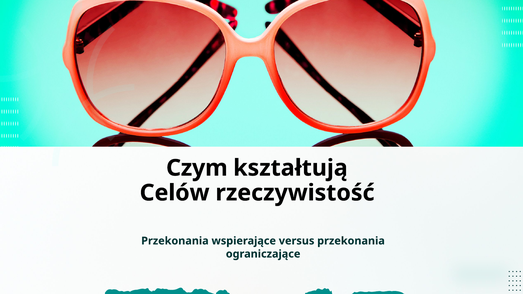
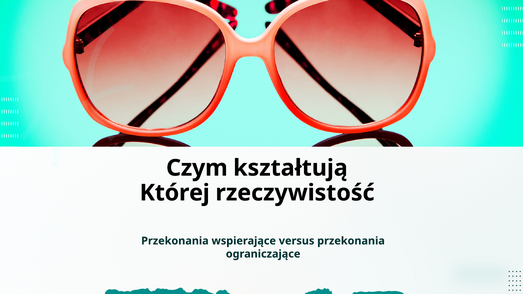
Celów: Celów -> Której
